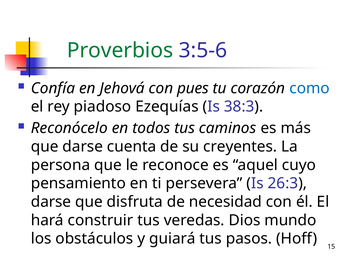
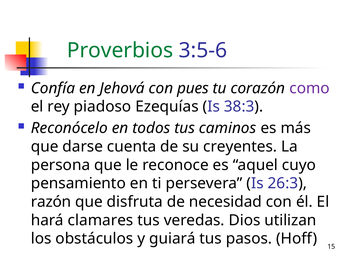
como colour: blue -> purple
darse at (51, 202): darse -> razón
construir: construir -> clamares
mundo: mundo -> utilizan
